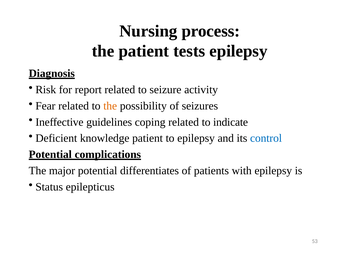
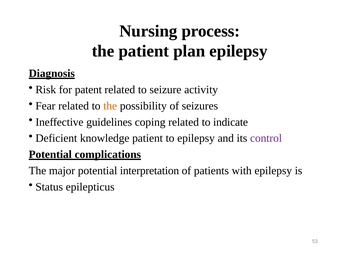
tests: tests -> plan
report: report -> patent
control colour: blue -> purple
differentiates: differentiates -> interpretation
